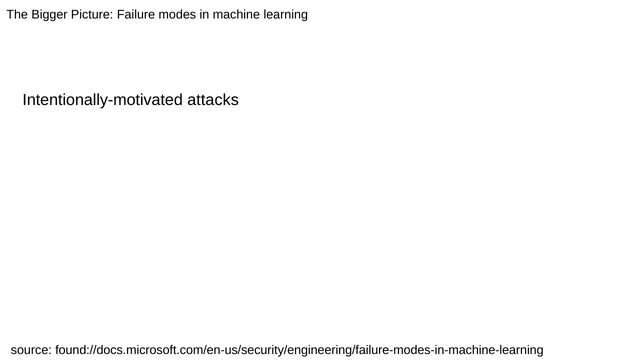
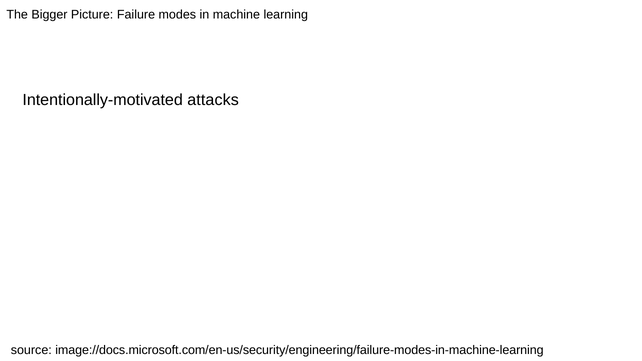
found://docs.microsoft.com/en-us/security/engineering/failure-modes-in-machine-learning: found://docs.microsoft.com/en-us/security/engineering/failure-modes-in-machine-learning -> image://docs.microsoft.com/en-us/security/engineering/failure-modes-in-machine-learning
